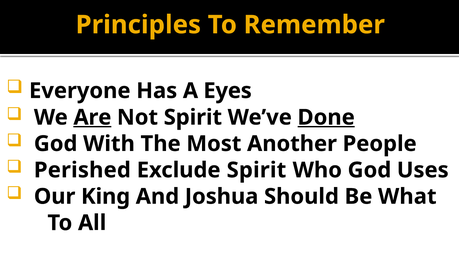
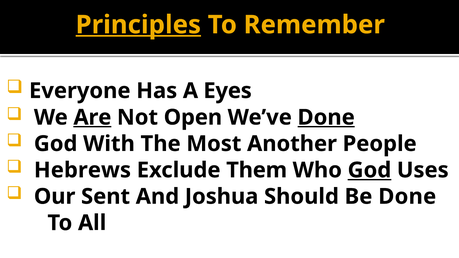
Principles underline: none -> present
Not Spirit: Spirit -> Open
Perished: Perished -> Hebrews
Exclude Spirit: Spirit -> Them
God at (369, 170) underline: none -> present
King: King -> Sent
Be What: What -> Done
